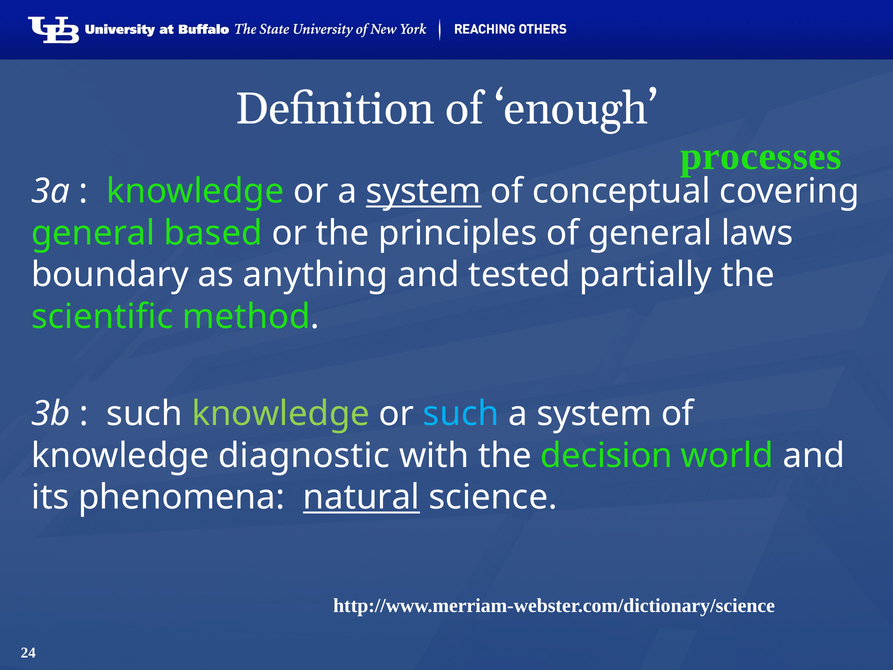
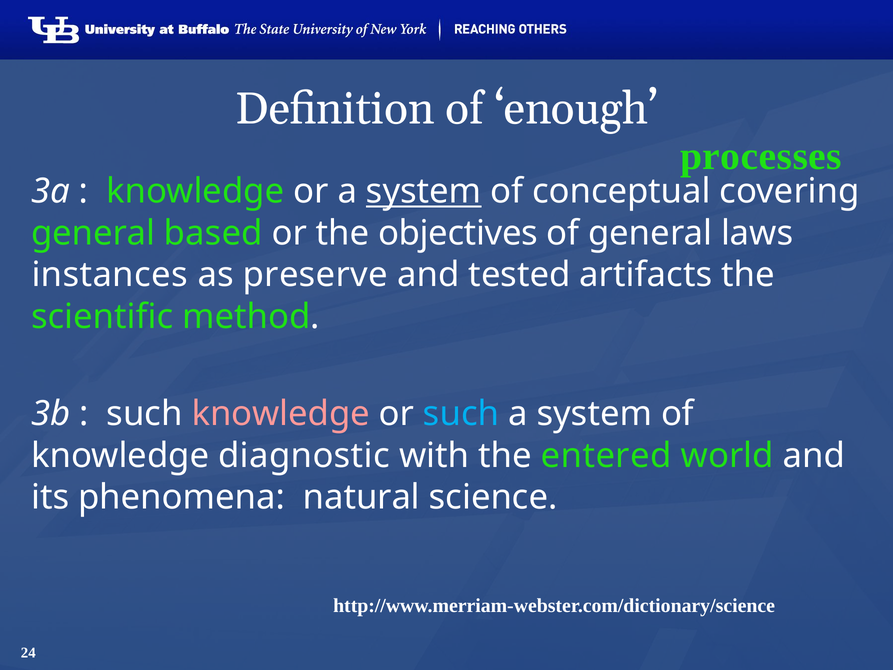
principles: principles -> objectives
boundary: boundary -> instances
anything: anything -> preserve
partially: partially -> artifacts
knowledge at (281, 414) colour: light green -> pink
decision: decision -> entered
natural underline: present -> none
